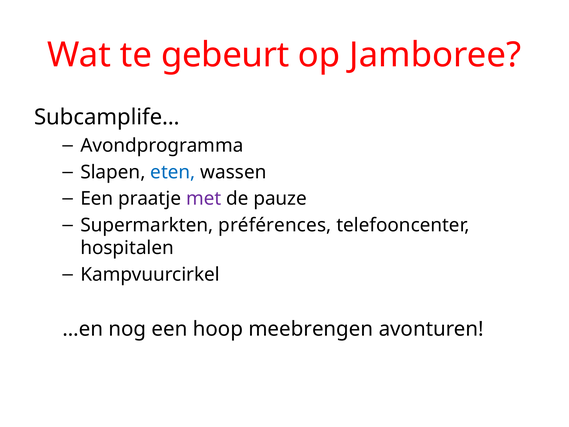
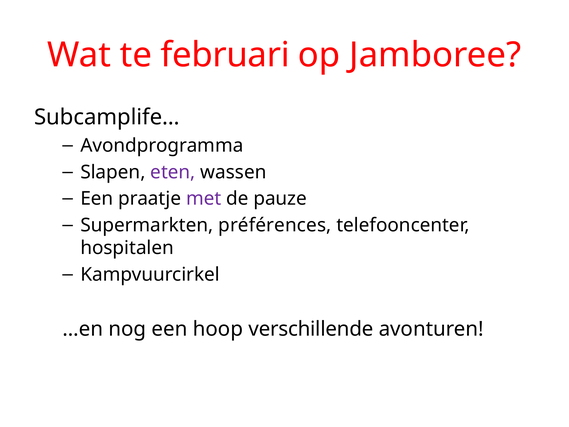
gebeurt: gebeurt -> februari
eten colour: blue -> purple
meebrengen: meebrengen -> verschillende
